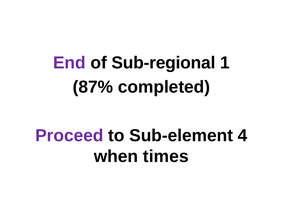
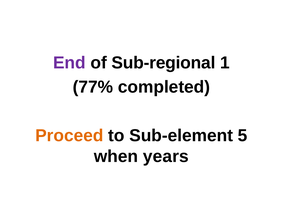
87%: 87% -> 77%
Proceed colour: purple -> orange
4: 4 -> 5
times: times -> years
